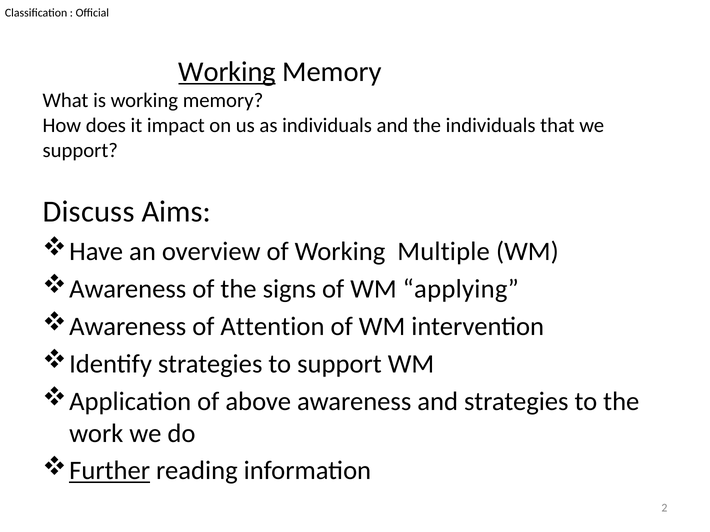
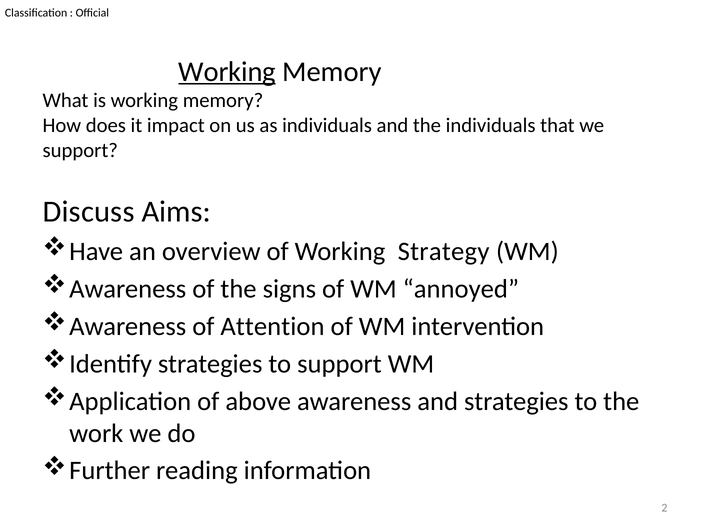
Multiple: Multiple -> Strategy
applying: applying -> annoyed
Further underline: present -> none
